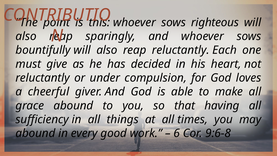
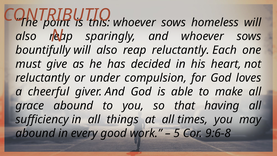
righteous: righteous -> homeless
6: 6 -> 5
